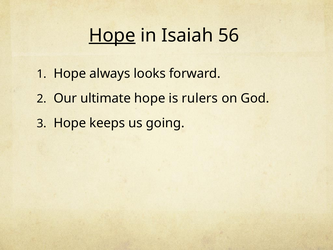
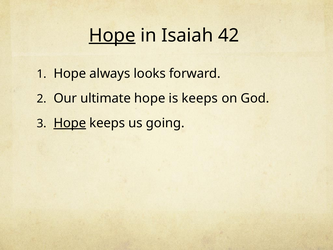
56: 56 -> 42
is rulers: rulers -> keeps
Hope at (70, 123) underline: none -> present
